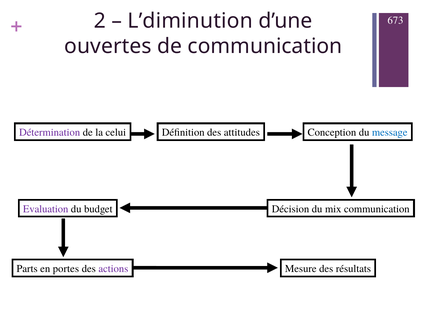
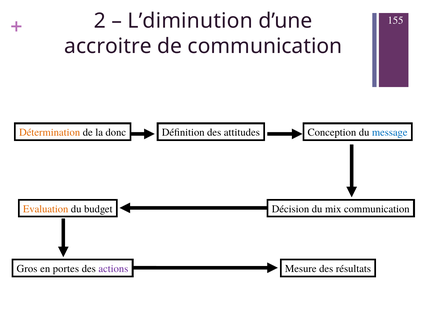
673: 673 -> 155
ouvertes: ouvertes -> accroitre
Détermination colour: purple -> orange
celui: celui -> donc
Evaluation colour: purple -> orange
Parts: Parts -> Gros
